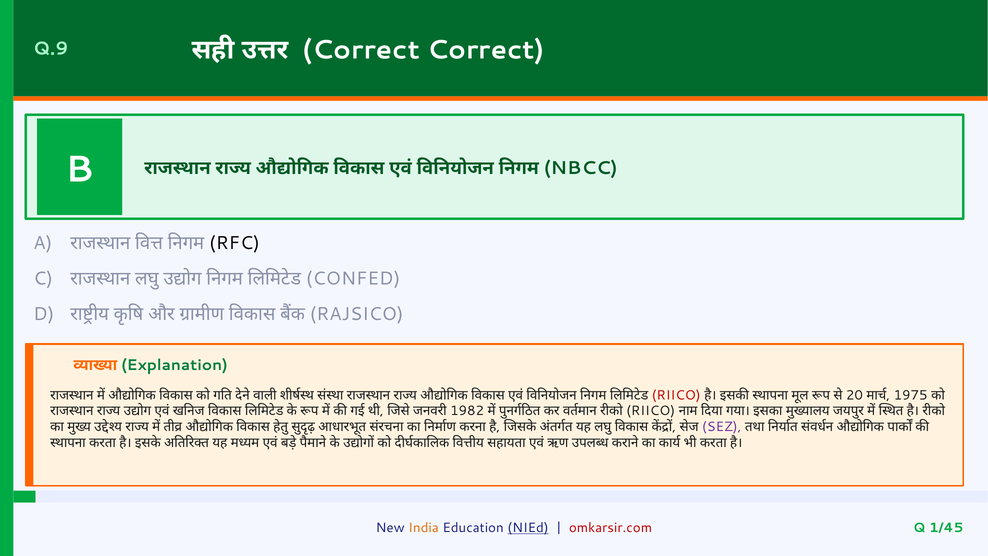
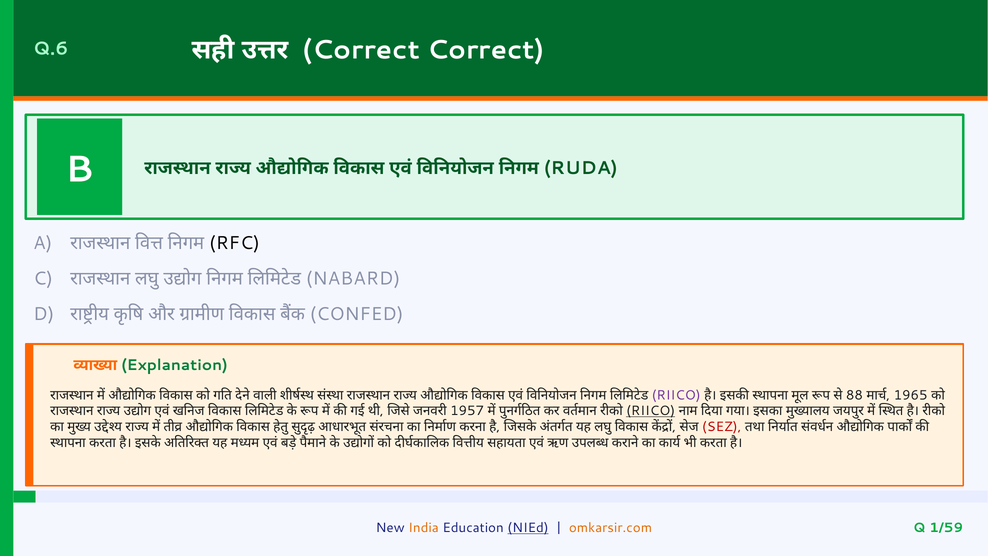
Q.9: Q.9 -> Q.6
NBCC: NBCC -> RUDA
CONFED: CONFED -> NABARD
RAJSICO: RAJSICO -> CONFED
RIICO at (676, 395) colour: red -> purple
20: 20 -> 88
1975: 1975 -> 1965
1982: 1982 -> 1957
RIICO at (651, 411) underline: none -> present
SEZ colour: purple -> red
omkarsir.com colour: red -> orange
1/45: 1/45 -> 1/59
